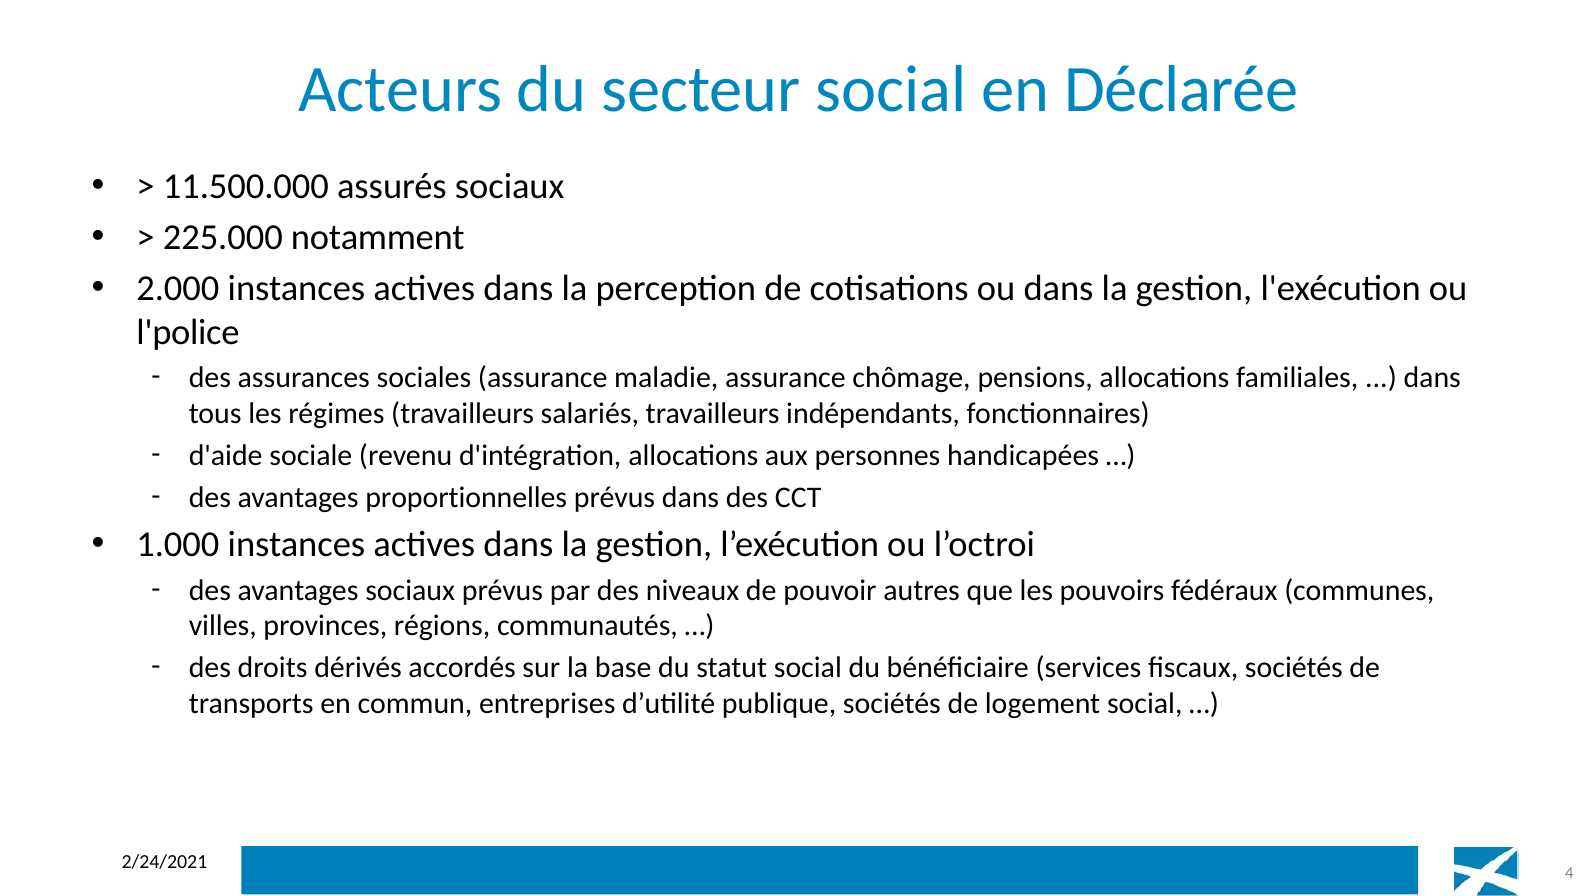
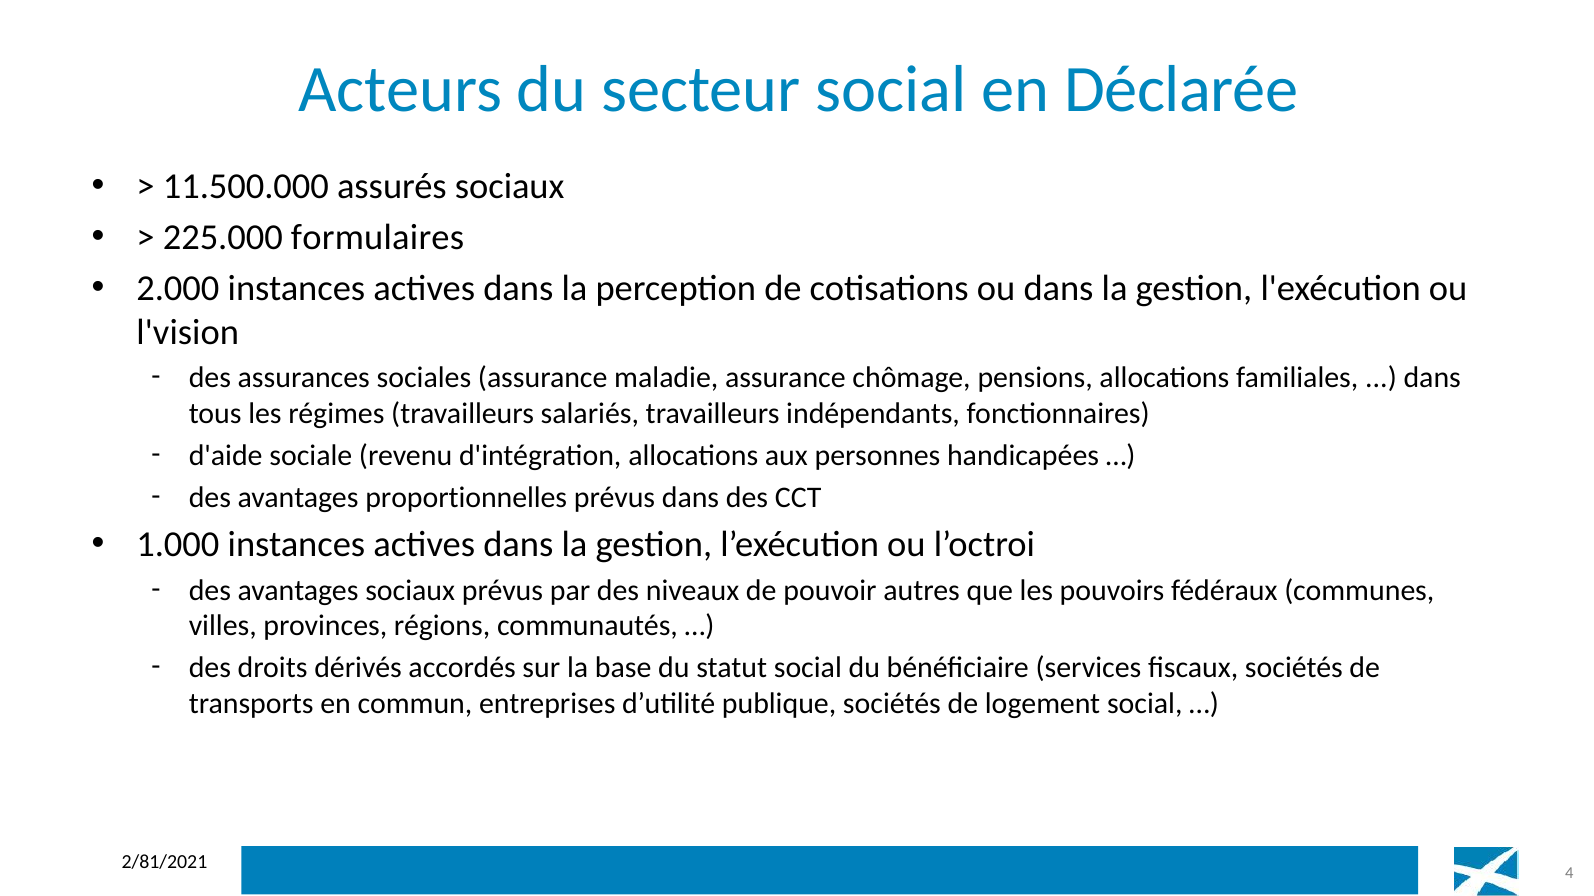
notamment: notamment -> formulaires
l'police: l'police -> l'vision
2/24/2021: 2/24/2021 -> 2/81/2021
